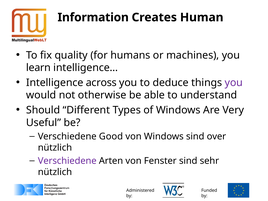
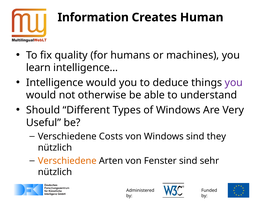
Intelligence across: across -> would
Good: Good -> Costs
over: over -> they
Verschiedene at (67, 161) colour: purple -> orange
